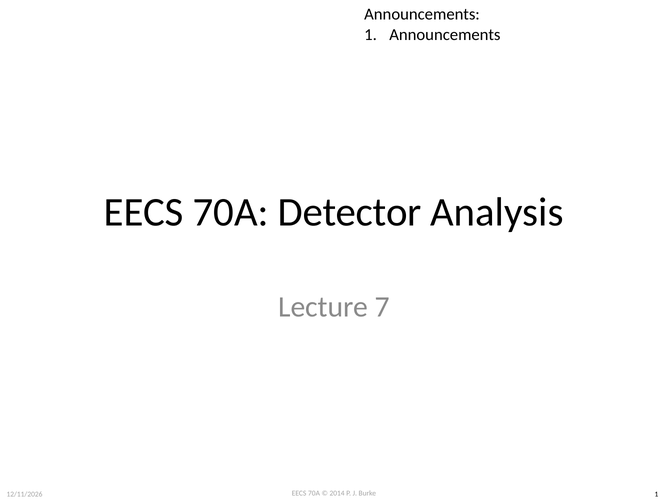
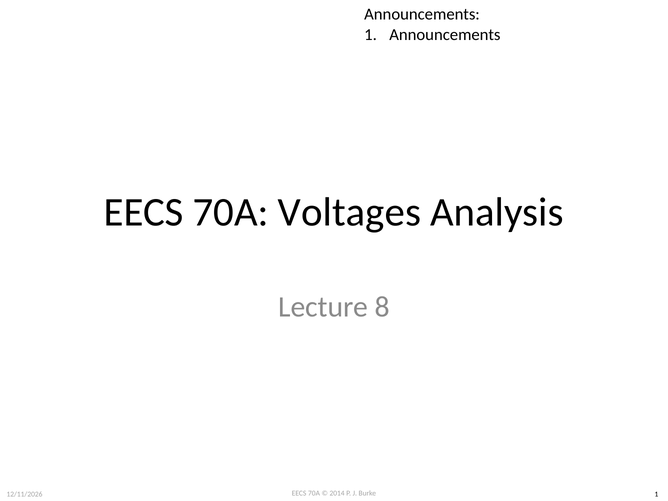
Detector: Detector -> Voltages
7: 7 -> 8
